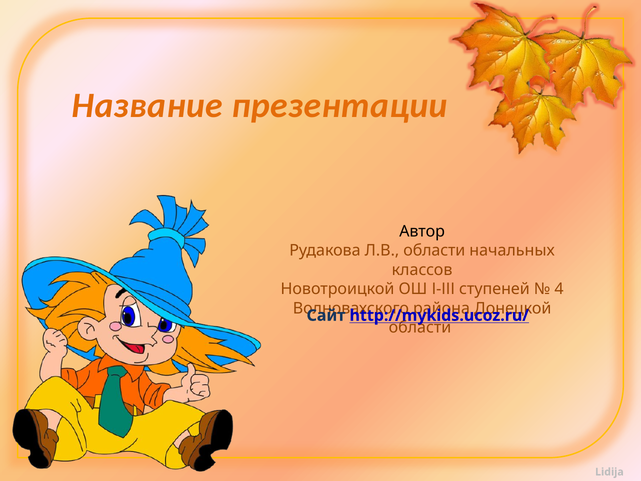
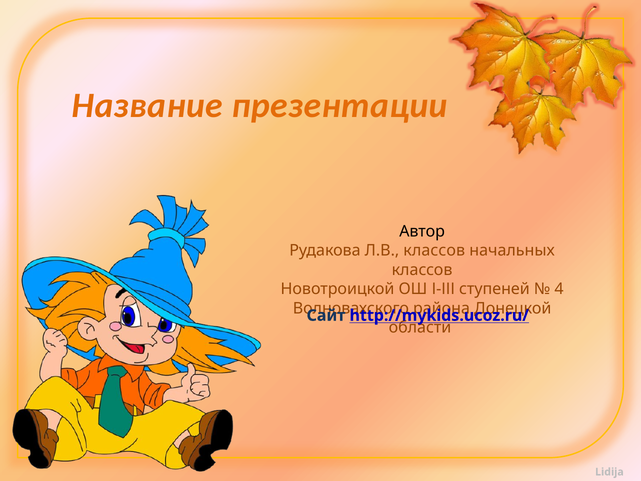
Л.В области: области -> классов
